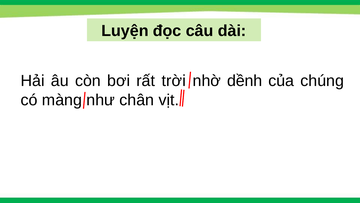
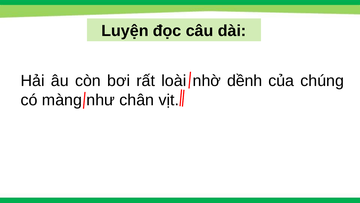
trời: trời -> loài
